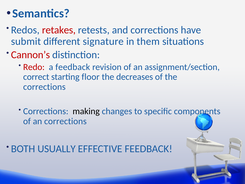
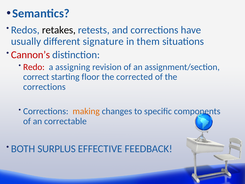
retakes colour: red -> black
submit: submit -> usually
a feedback: feedback -> assigning
decreases: decreases -> corrected
making colour: black -> orange
an corrections: corrections -> correctable
USUALLY: USUALLY -> SURPLUS
